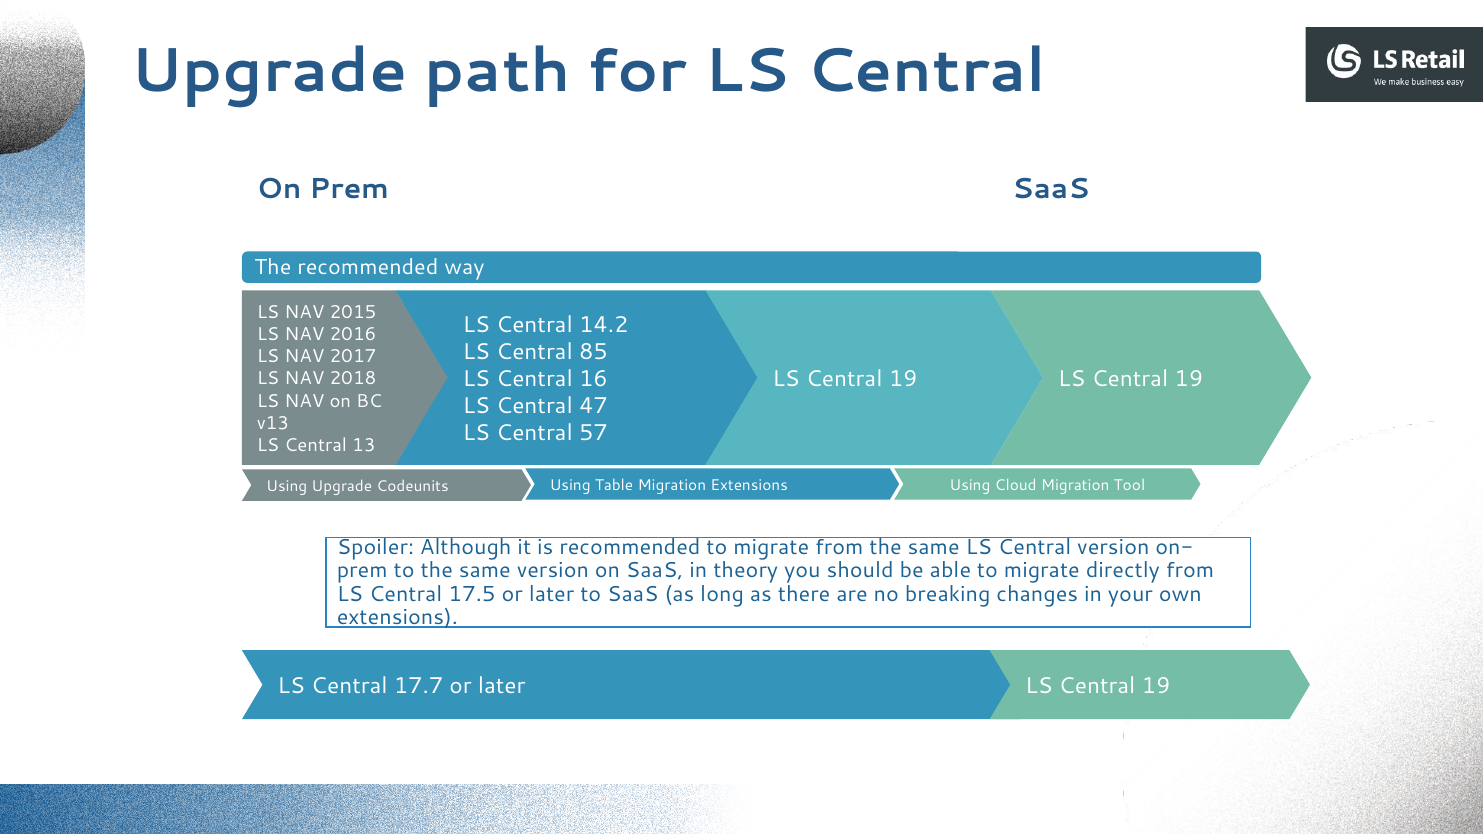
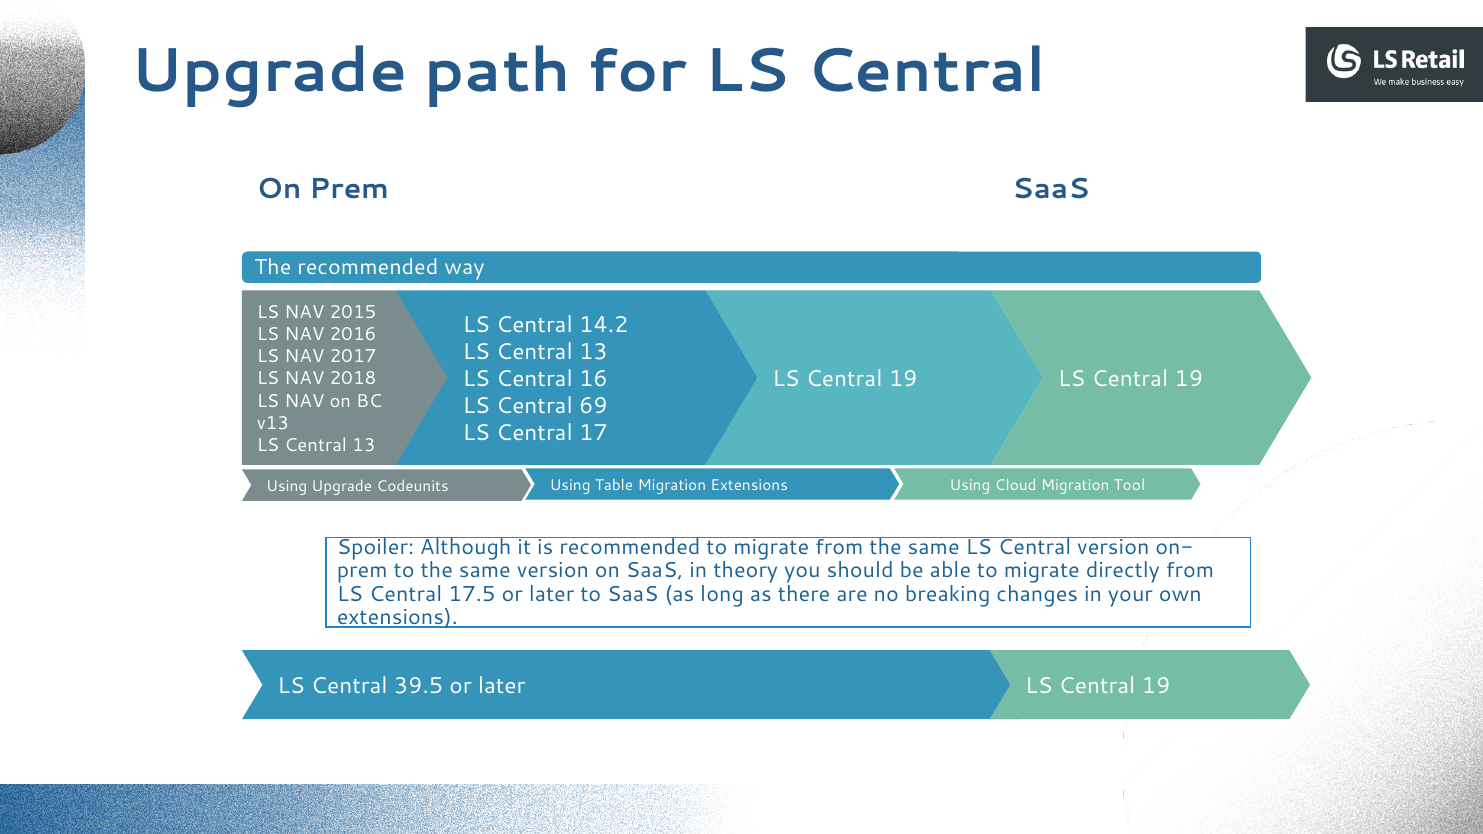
85 at (593, 352): 85 -> 13
47: 47 -> 69
57: 57 -> 17
17.7: 17.7 -> 39.5
